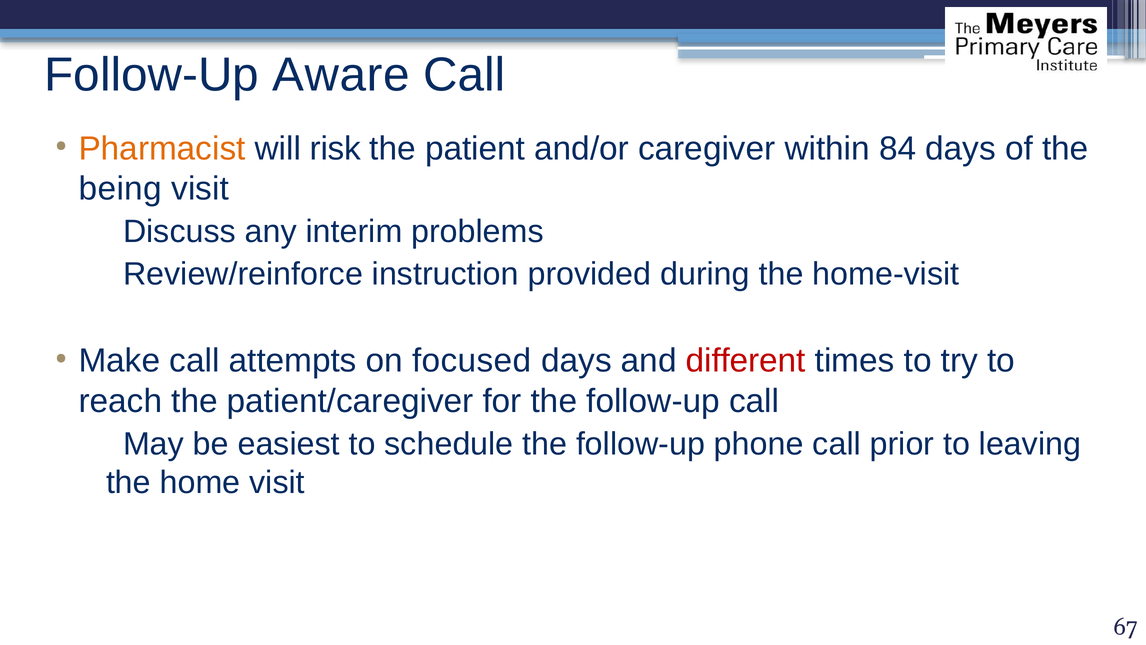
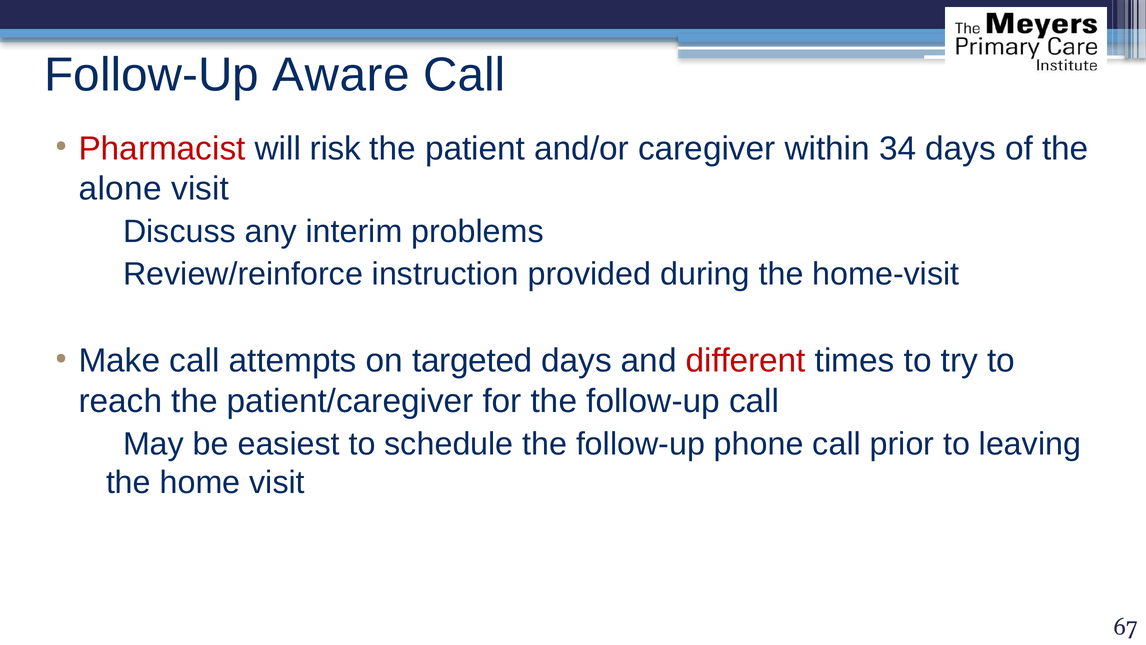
Pharmacist colour: orange -> red
84: 84 -> 34
being: being -> alone
focused: focused -> targeted
